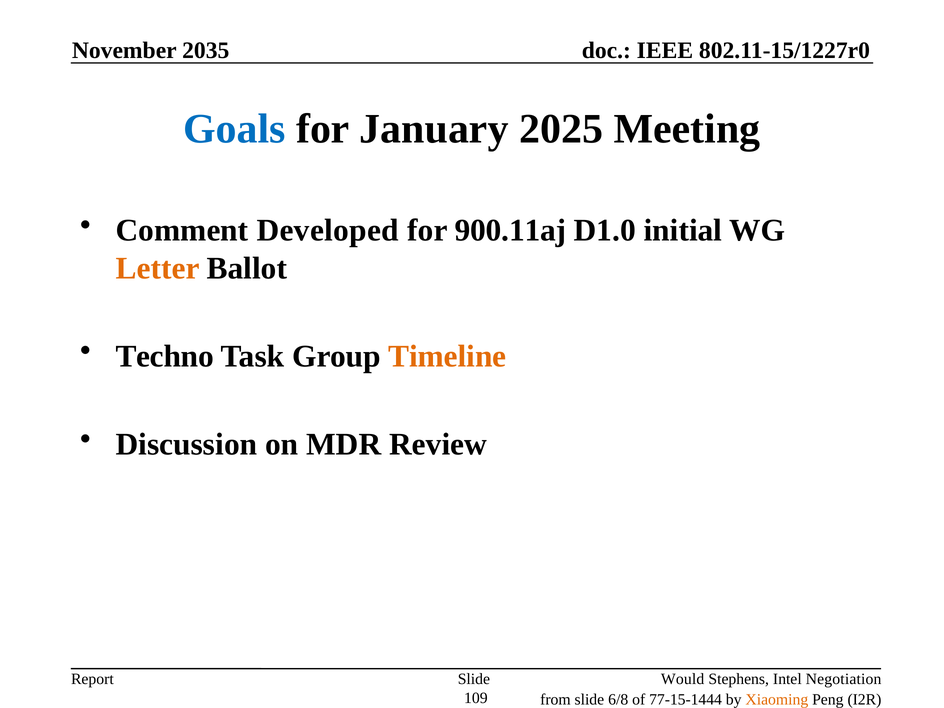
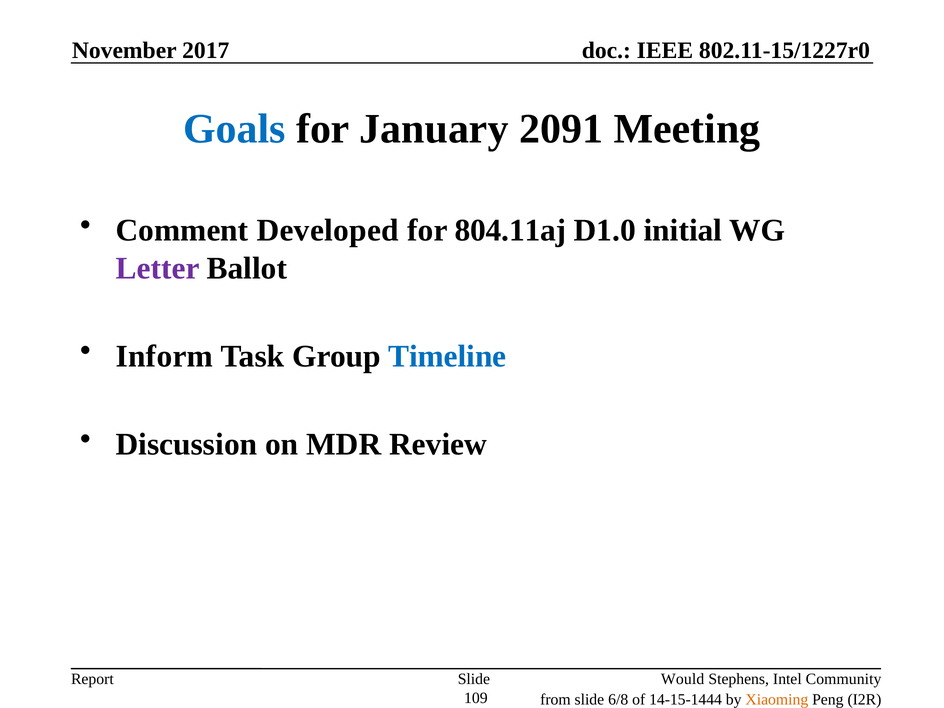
2035: 2035 -> 2017
2025: 2025 -> 2091
900.11aj: 900.11aj -> 804.11aj
Letter colour: orange -> purple
Techno: Techno -> Inform
Timeline colour: orange -> blue
Negotiation: Negotiation -> Community
77-15-1444: 77-15-1444 -> 14-15-1444
